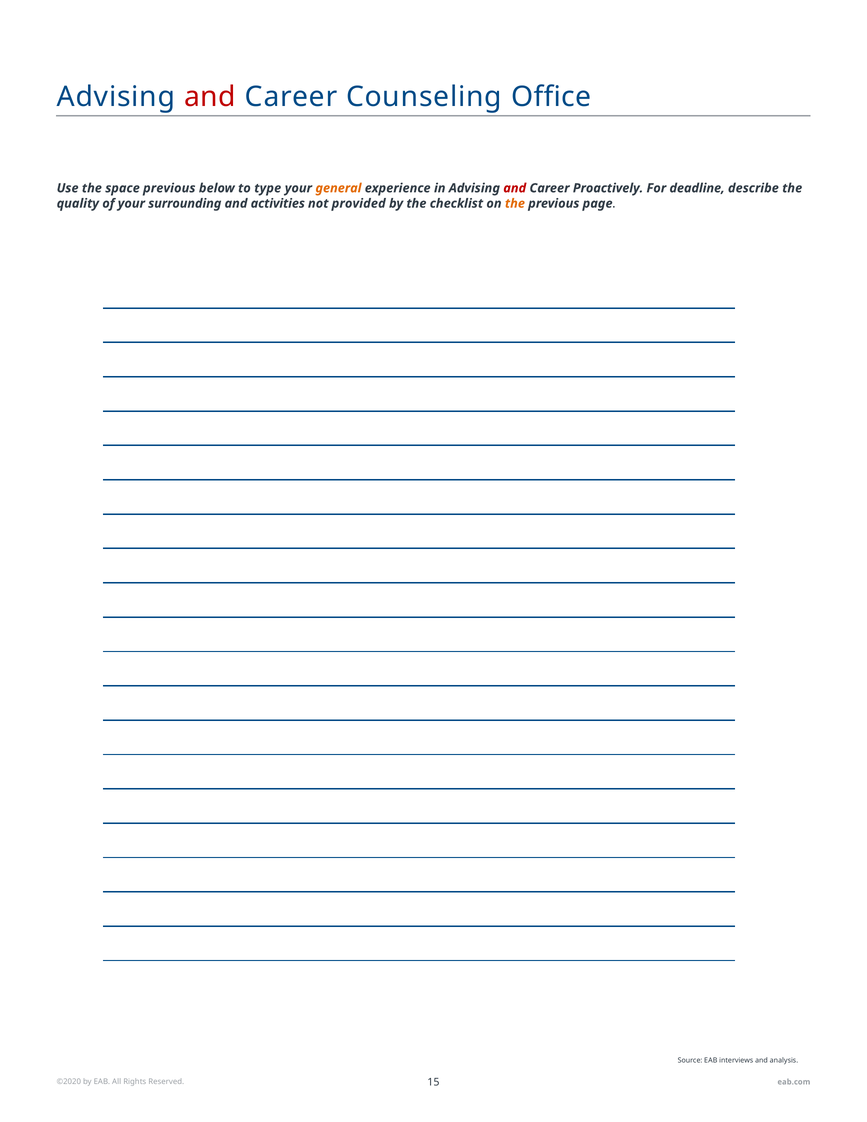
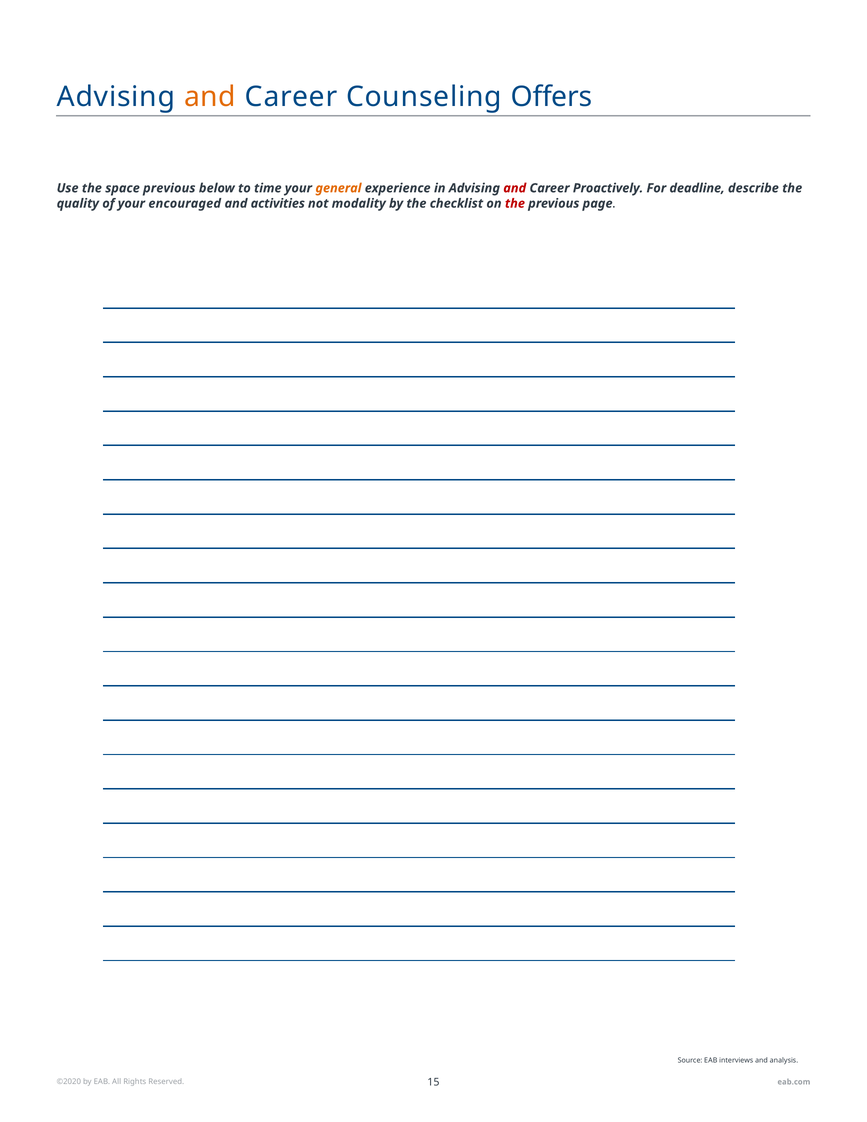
and at (210, 97) colour: red -> orange
Office: Office -> Offers
type: type -> time
surrounding: surrounding -> encouraged
provided: provided -> modality
the at (515, 203) colour: orange -> red
